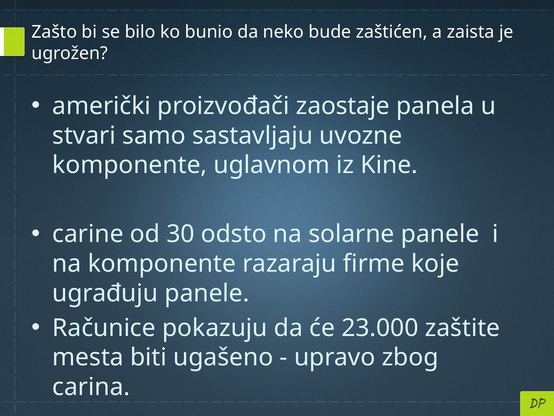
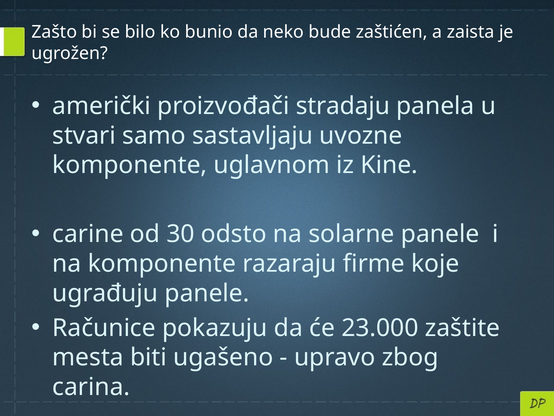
zaostaje: zaostaje -> stradaju
